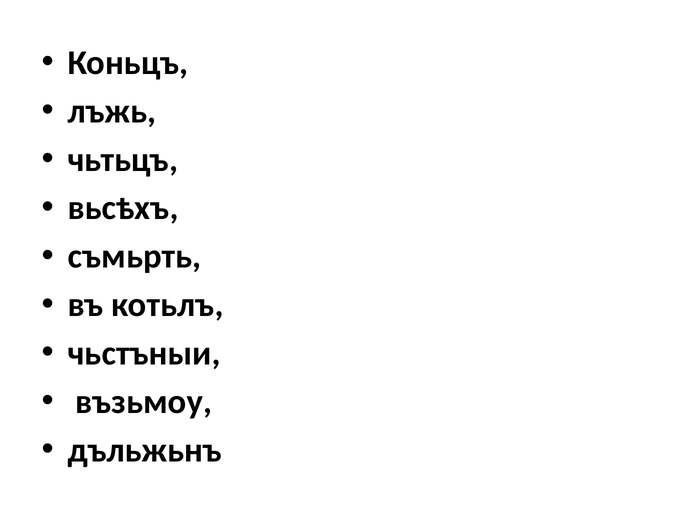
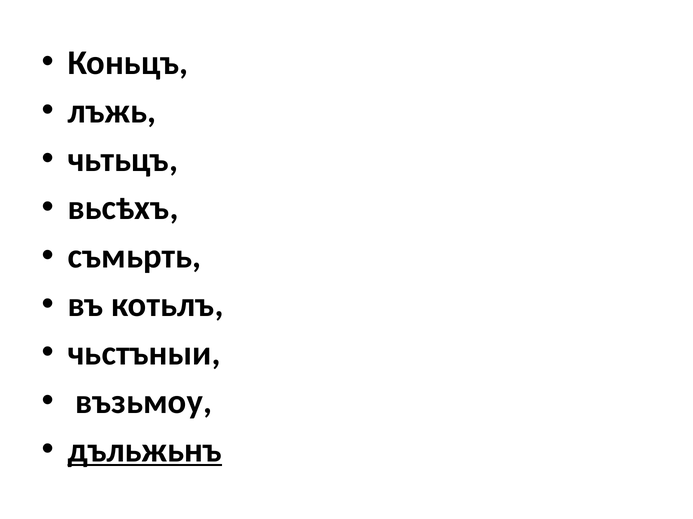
дъльжьнъ underline: none -> present
